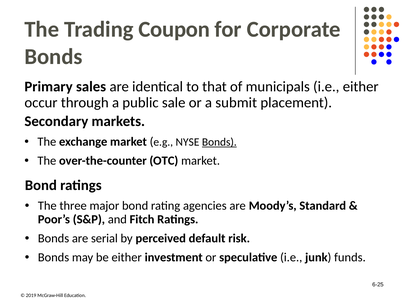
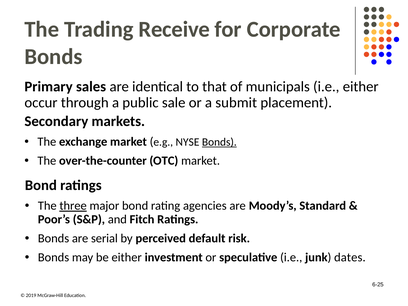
Coupon: Coupon -> Receive
three underline: none -> present
funds: funds -> dates
